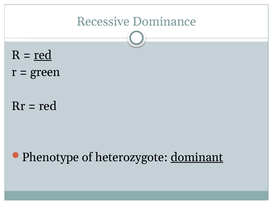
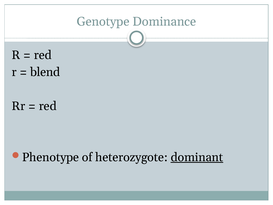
Recessive: Recessive -> Genotype
red at (43, 55) underline: present -> none
green: green -> blend
